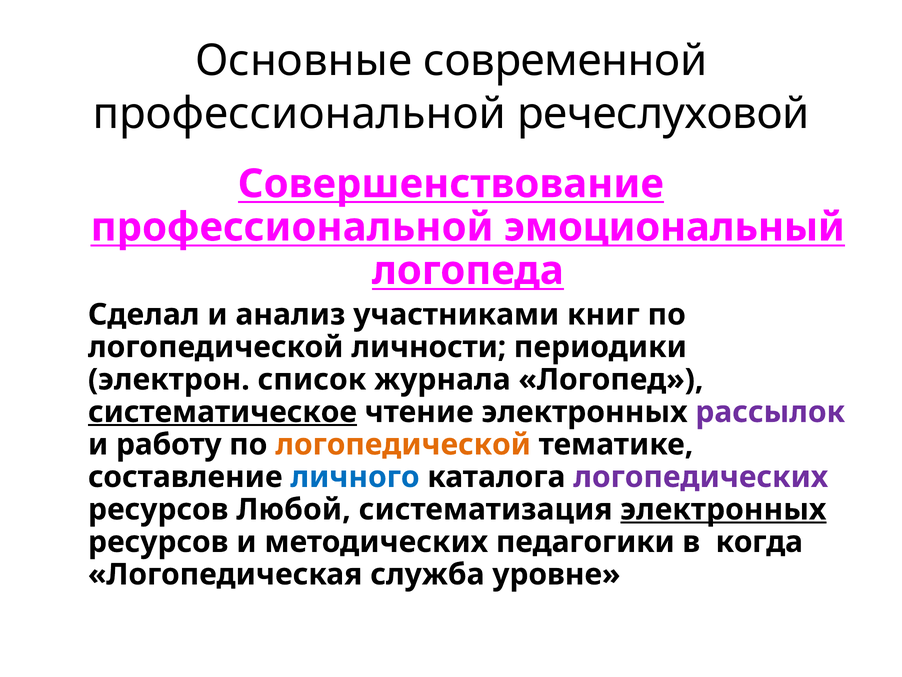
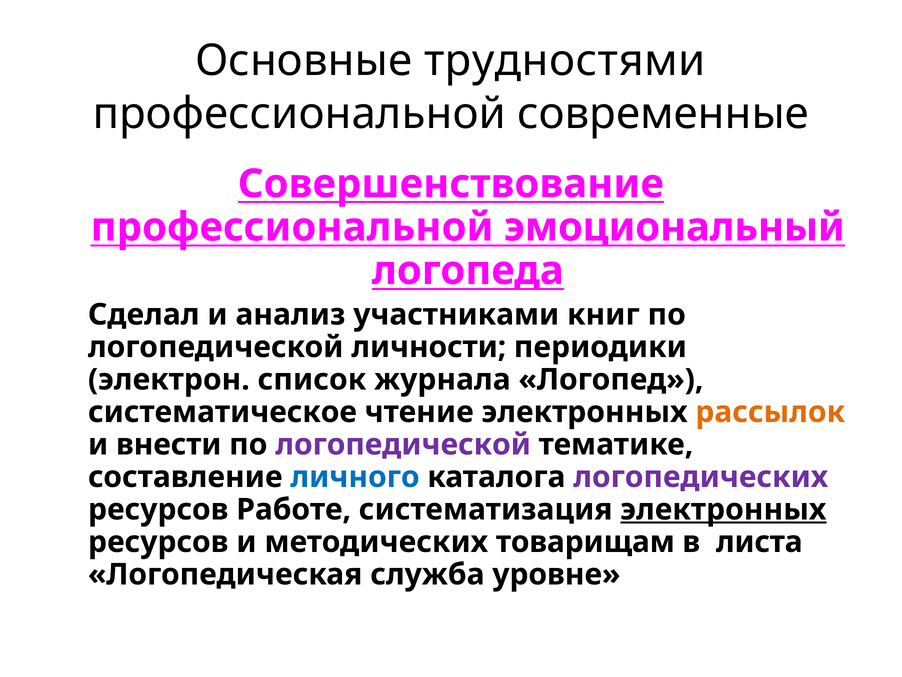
современной: современной -> трудностями
речеслуховой: речеслуховой -> современные
систематическое underline: present -> none
рассылок colour: purple -> orange
работу: работу -> внести
логопедической at (403, 444) colour: orange -> purple
Любой: Любой -> Работе
педагогики: педагогики -> товарищам
когда: когда -> листа
